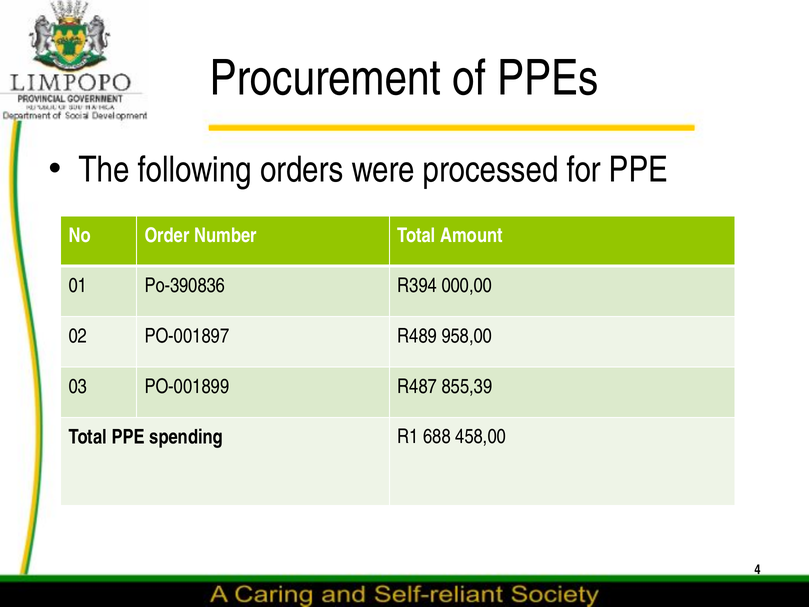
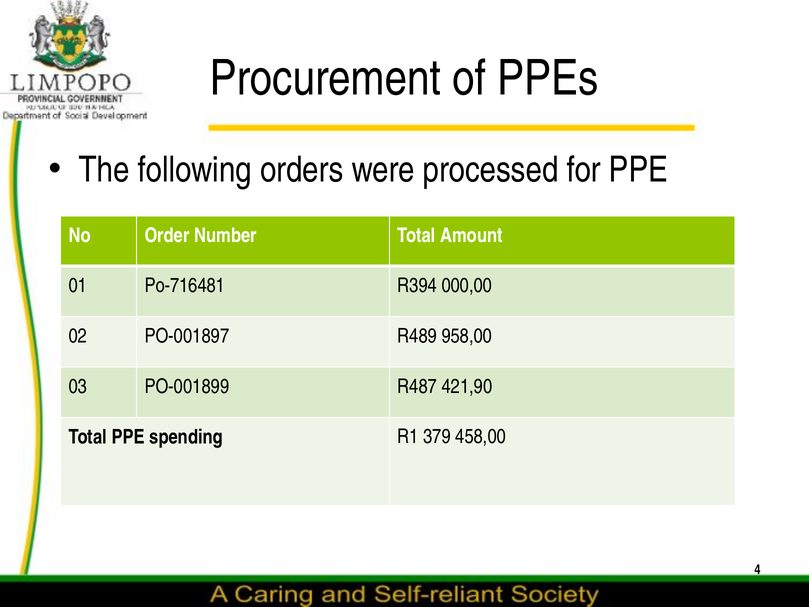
Po-390836: Po-390836 -> Po-716481
855,39: 855,39 -> 421,90
688: 688 -> 379
